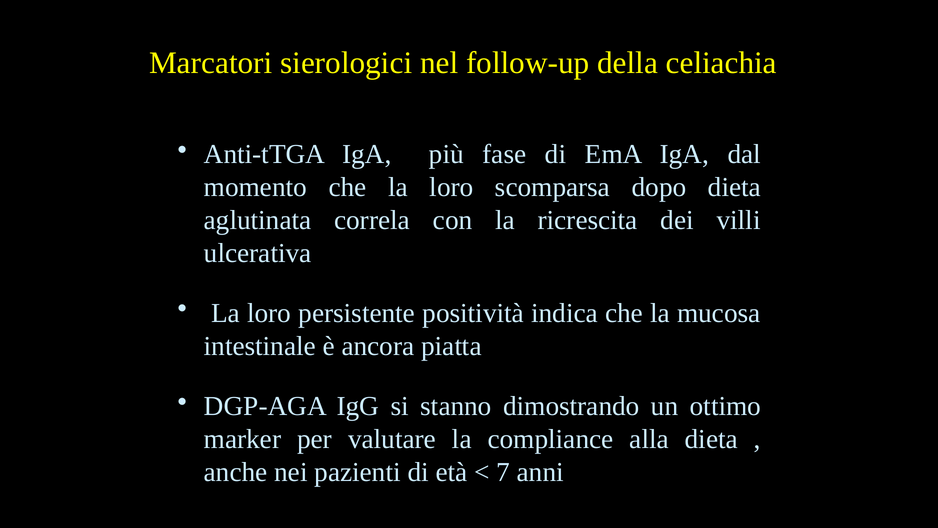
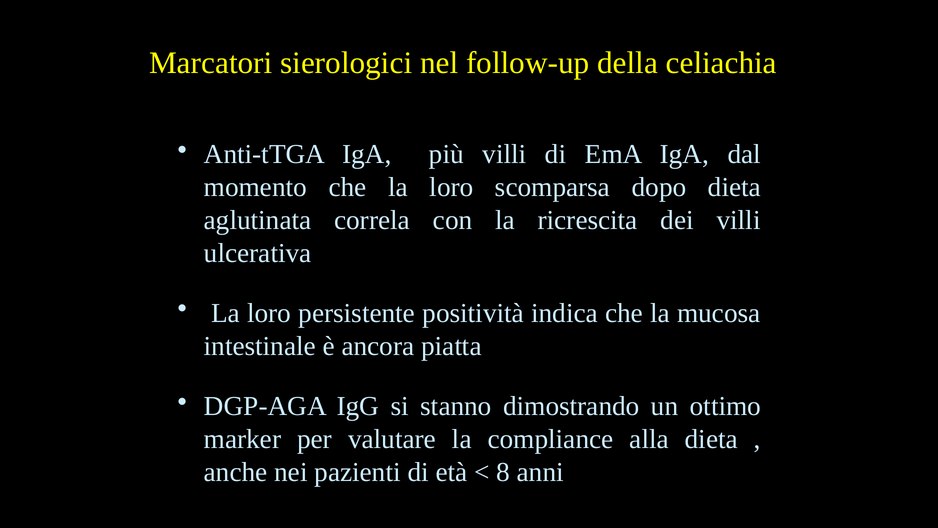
più fase: fase -> villi
7: 7 -> 8
